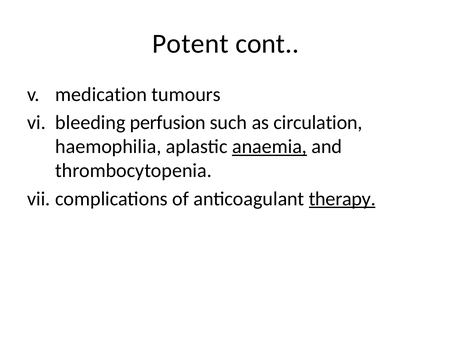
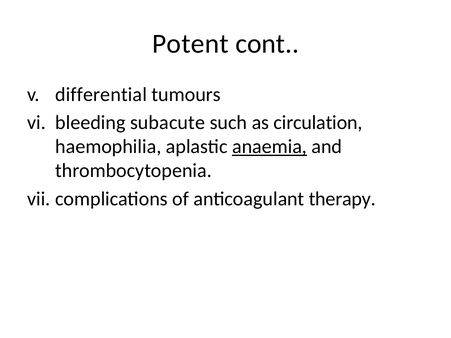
medication: medication -> differential
perfusion: perfusion -> subacute
therapy underline: present -> none
